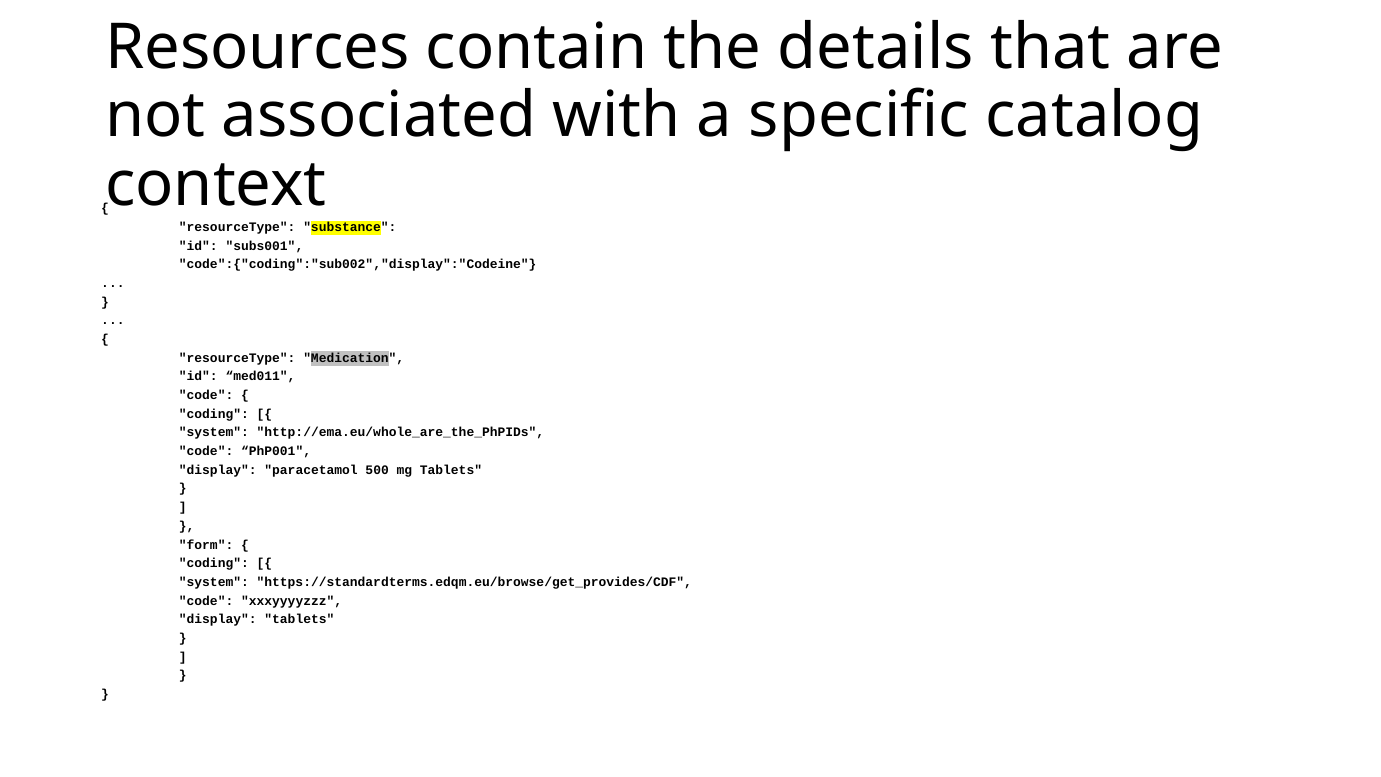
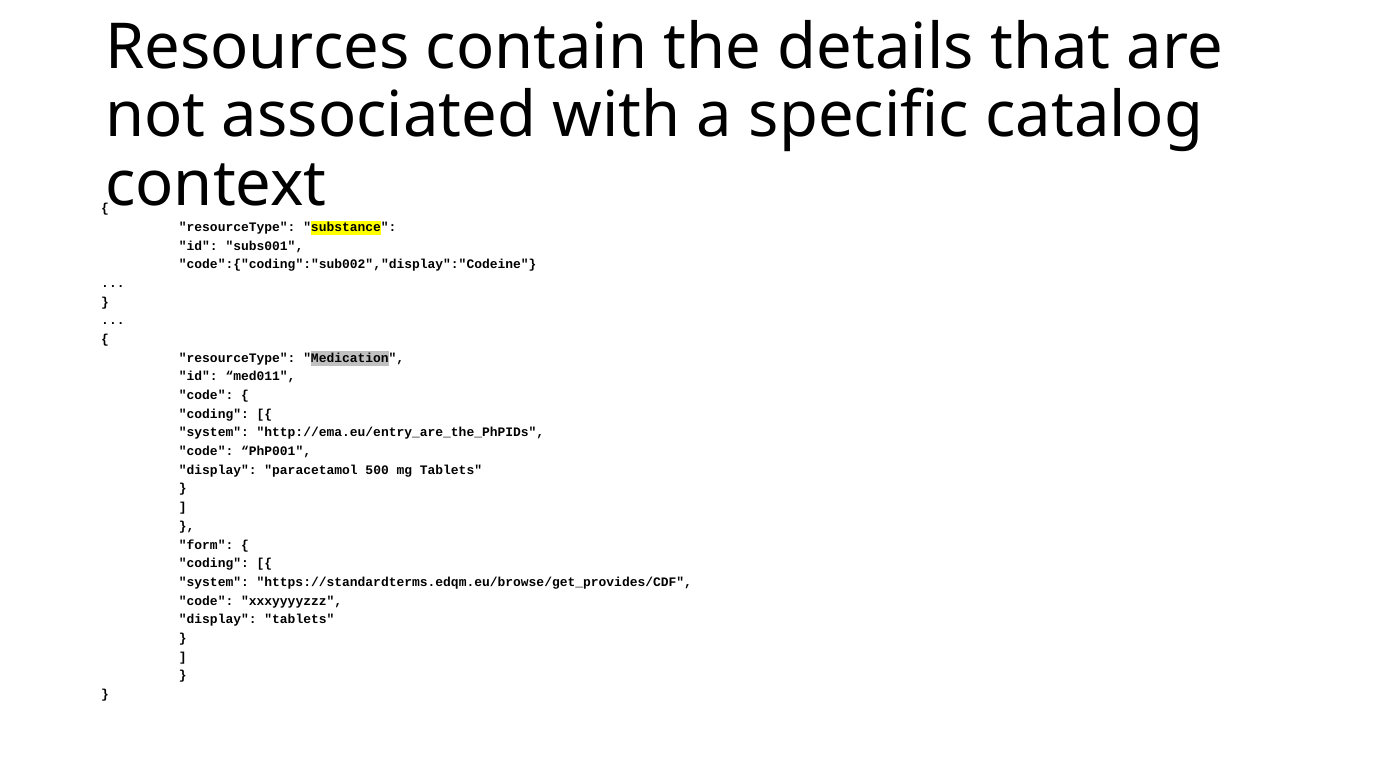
http://ema.eu/whole_are_the_PhPIDs: http://ema.eu/whole_are_the_PhPIDs -> http://ema.eu/entry_are_the_PhPIDs
